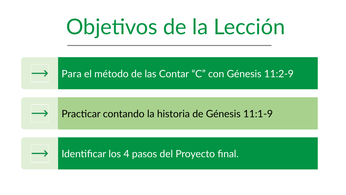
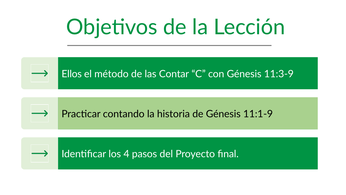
Para: Para -> Ellos
11:2-9: 11:2-9 -> 11:3-9
